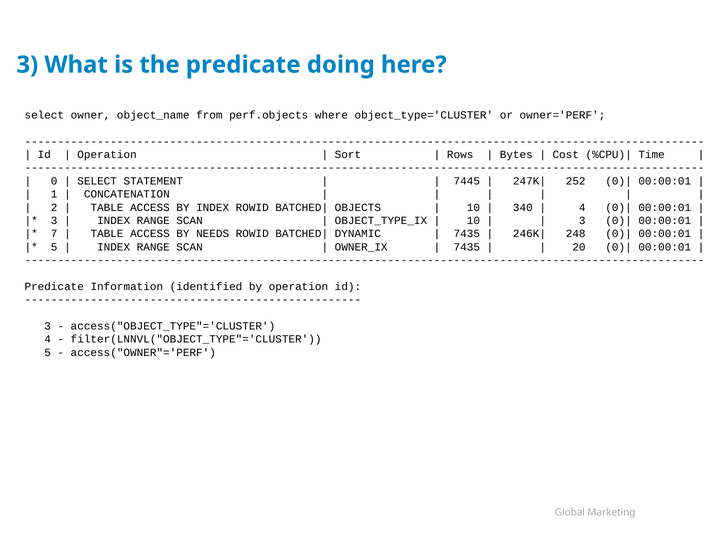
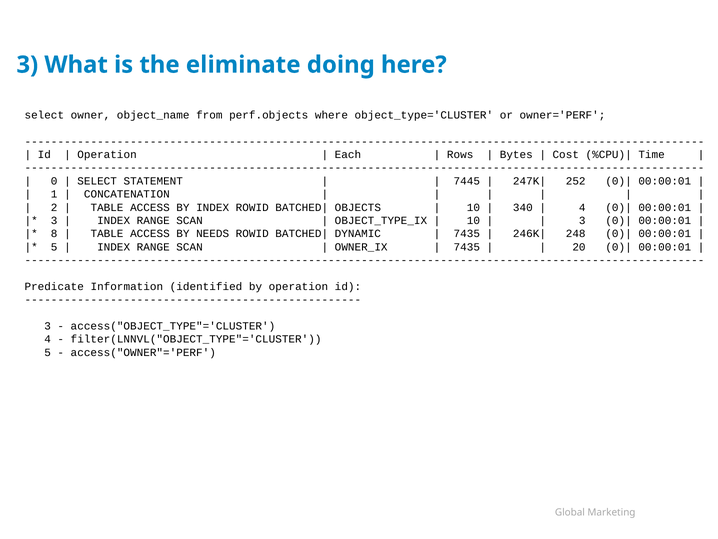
the predicate: predicate -> eliminate
Sort: Sort -> Each
7: 7 -> 8
